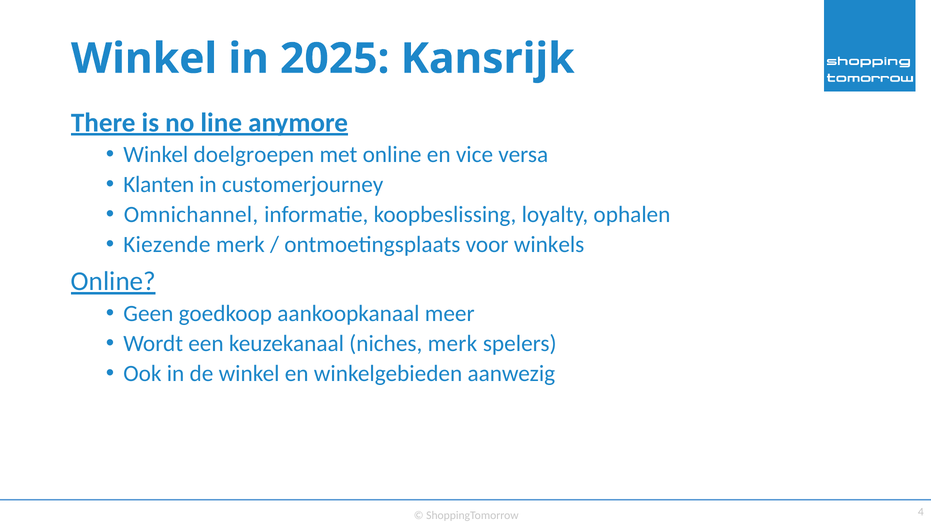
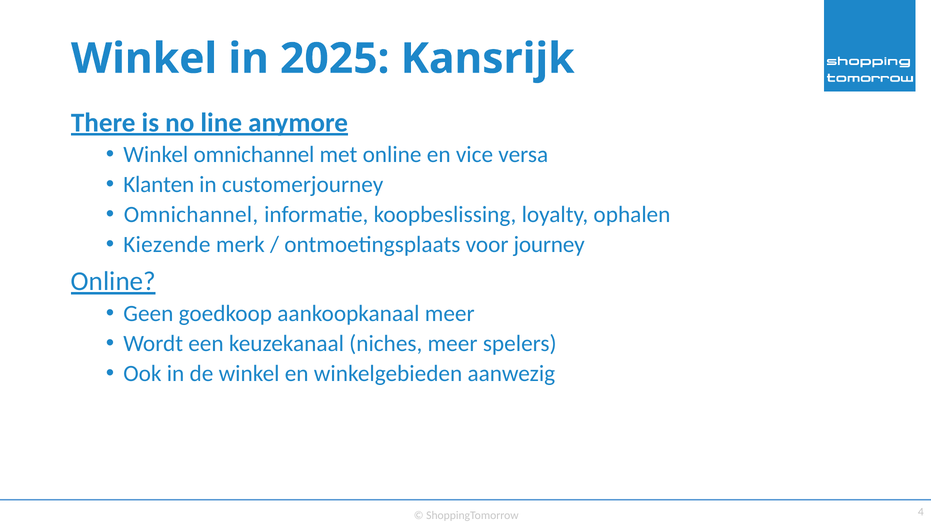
Winkel doelgroepen: doelgroepen -> omnichannel
winkels: winkels -> journey
niches merk: merk -> meer
